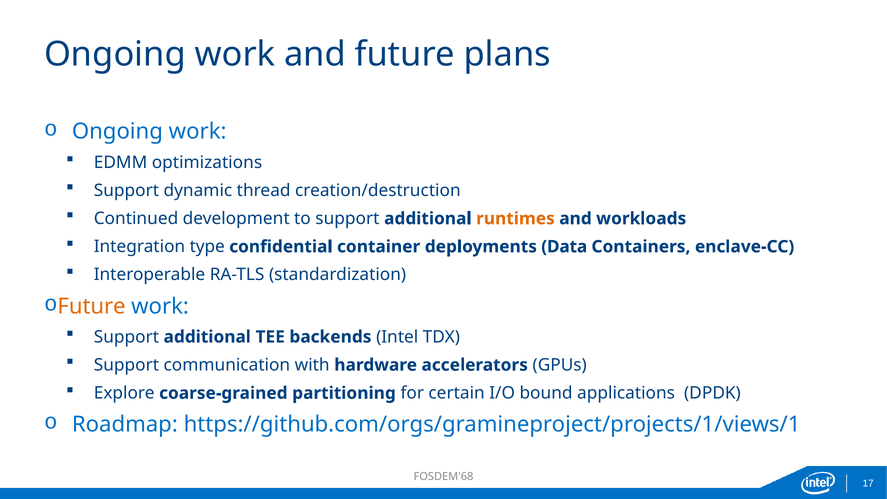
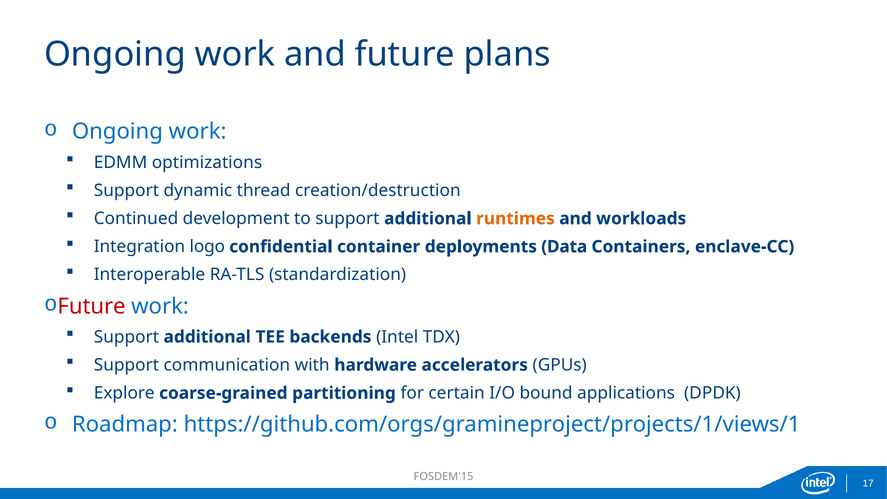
type: type -> logo
Future at (92, 306) colour: orange -> red
FOSDEM'68: FOSDEM'68 -> FOSDEM'15
